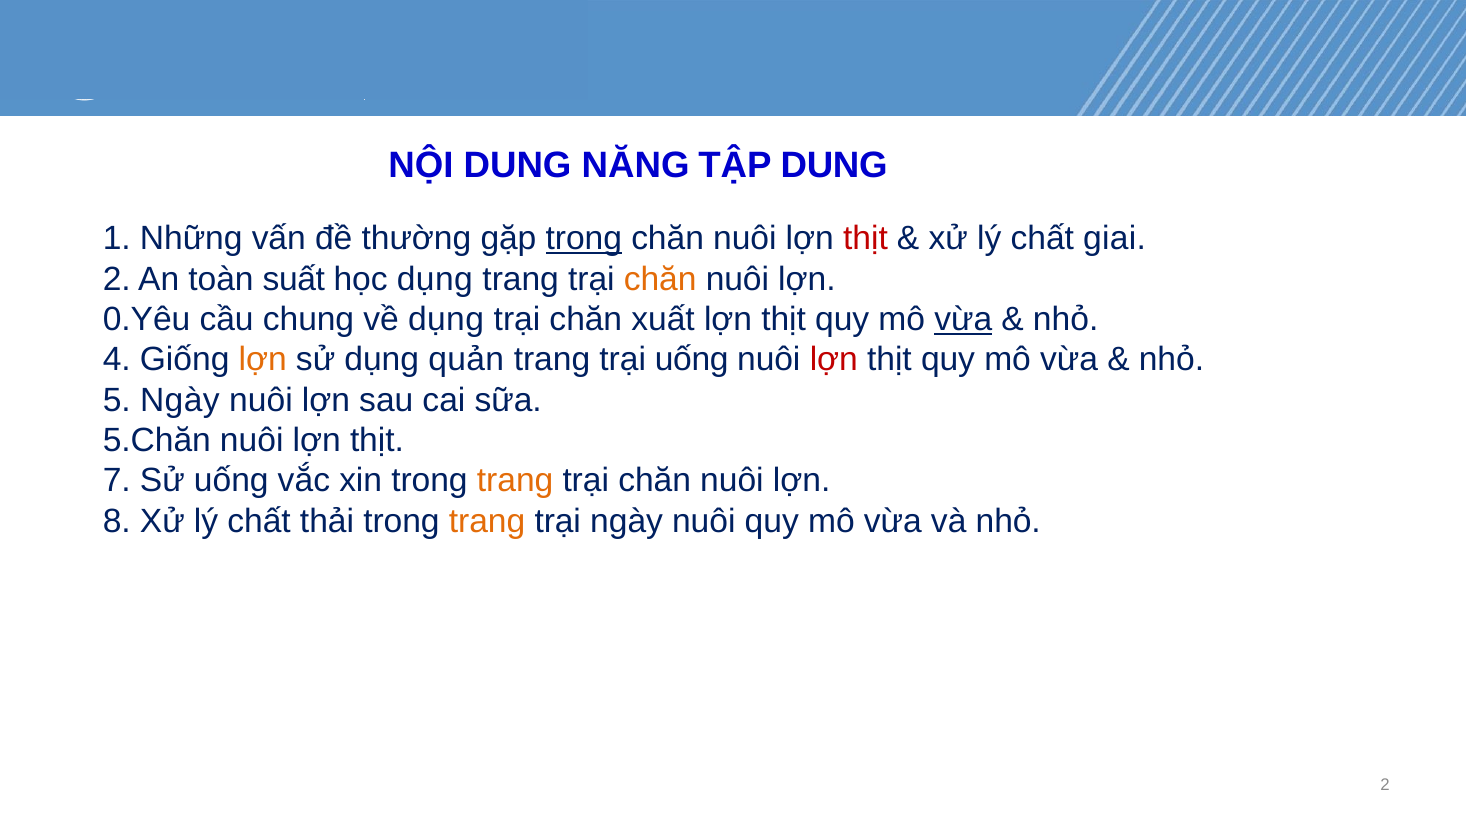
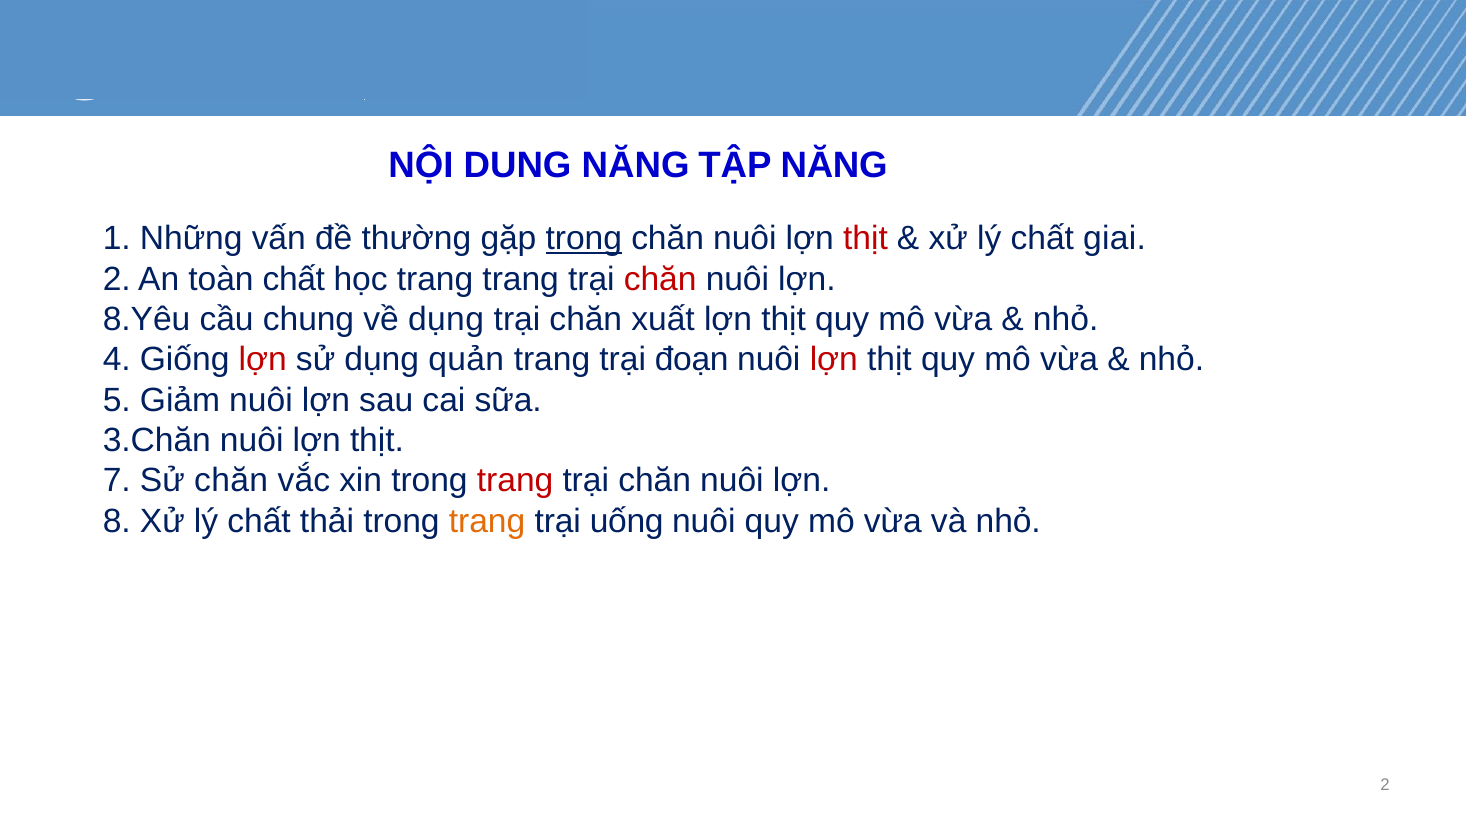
TẬP DUNG: DUNG -> NĂNG
toàn suất: suất -> chất
học dụng: dụng -> trang
chăn at (660, 279) colour: orange -> red
0.Yêu: 0.Yêu -> 8.Yêu
vừa at (963, 319) underline: present -> none
lợn at (263, 359) colour: orange -> red
trại uống: uống -> đoạn
5 Ngày: Ngày -> Giảm
5.Chăn: 5.Chăn -> 3.Chăn
Sử uống: uống -> chăn
trang at (515, 480) colour: orange -> red
trại ngày: ngày -> uống
